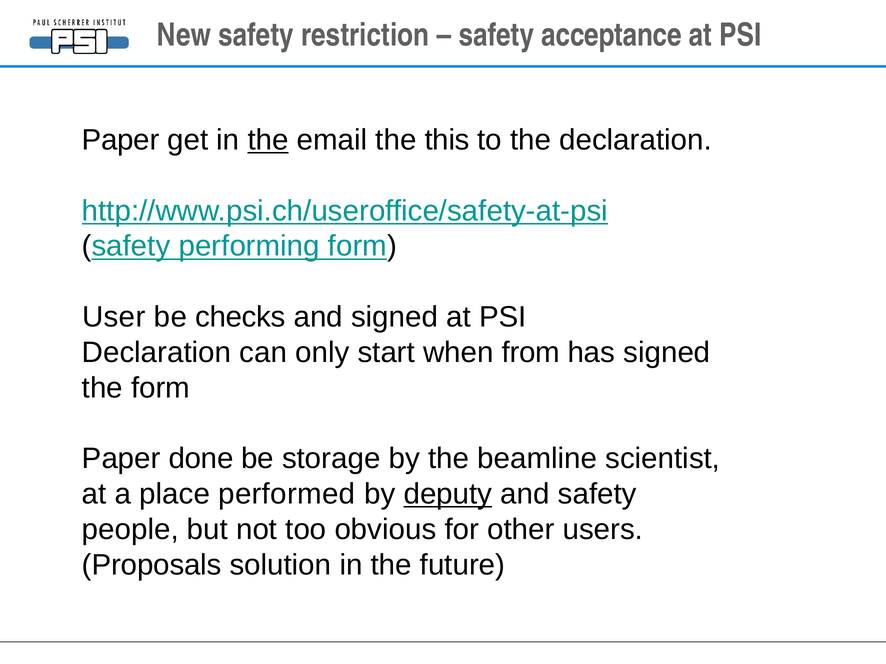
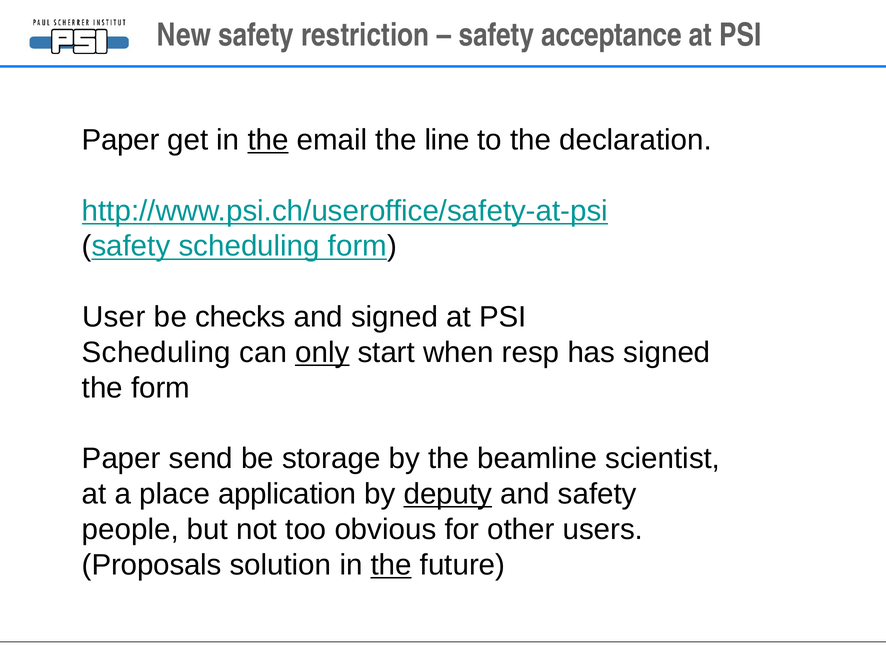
this: this -> line
safety performing: performing -> scheduling
Declaration at (157, 353): Declaration -> Scheduling
only underline: none -> present
from: from -> resp
done: done -> send
performed: performed -> application
the at (391, 565) underline: none -> present
